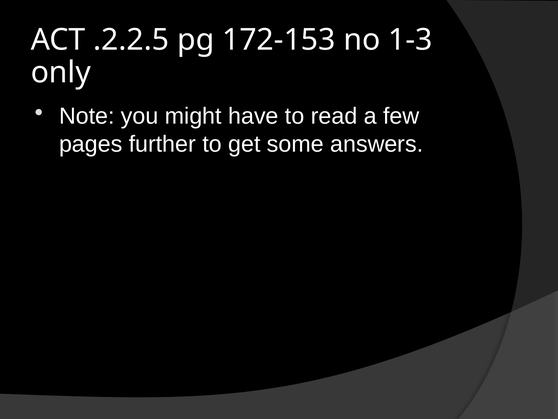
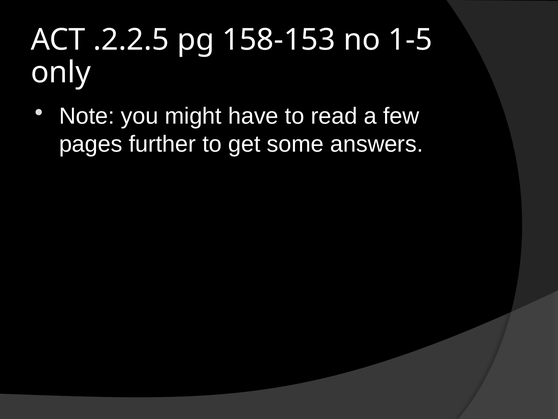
172-153: 172-153 -> 158-153
1-3: 1-3 -> 1-5
